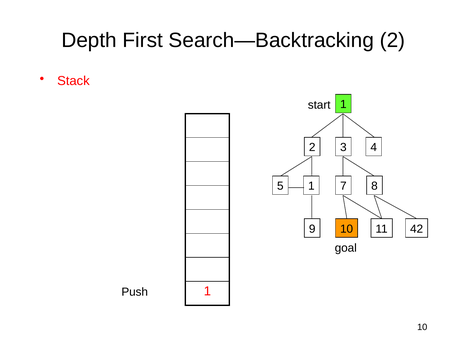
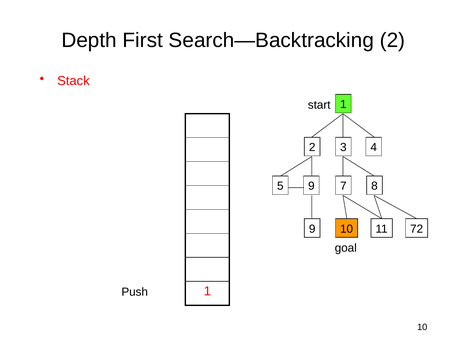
5 1: 1 -> 9
42: 42 -> 72
